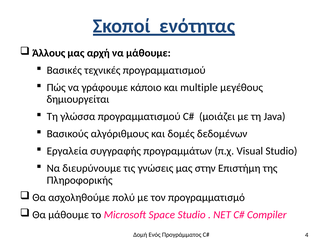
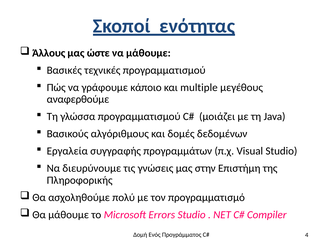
αρχή: αρχή -> ώστε
δημιουργείται: δημιουργείται -> αναφερθούμε
Space: Space -> Errors
